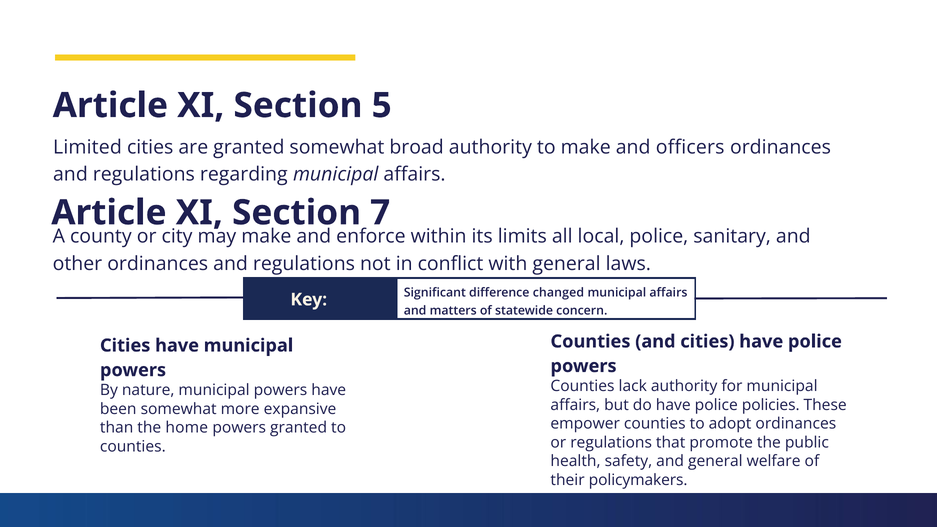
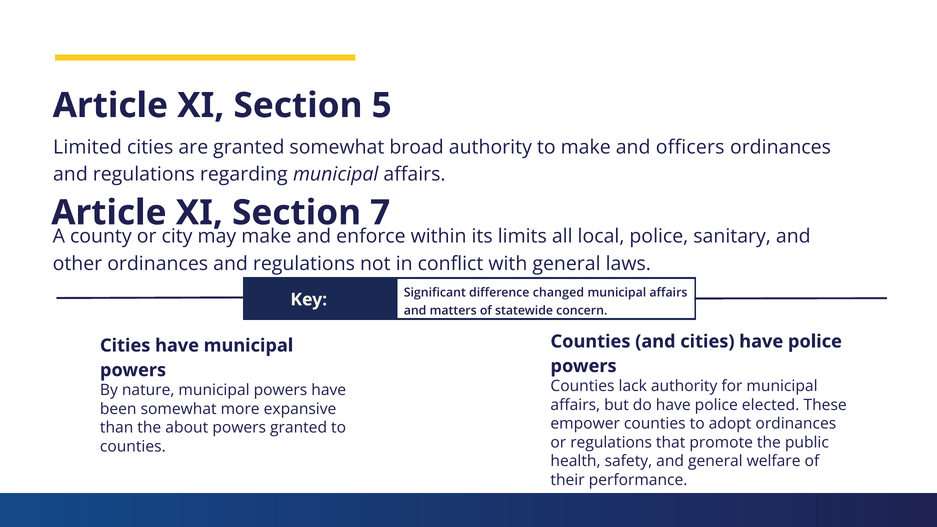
policies: policies -> elected
home: home -> about
policymakers: policymakers -> performance
